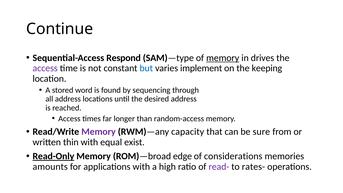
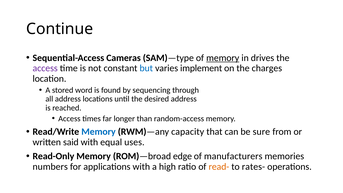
Respond: Respond -> Cameras
keeping: keeping -> charges
Memory at (98, 132) colour: purple -> blue
thin: thin -> said
exist: exist -> uses
Read-Only underline: present -> none
considerations: considerations -> manufacturers
amounts: amounts -> numbers
read- colour: purple -> orange
